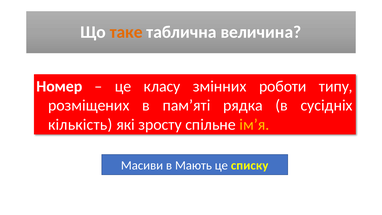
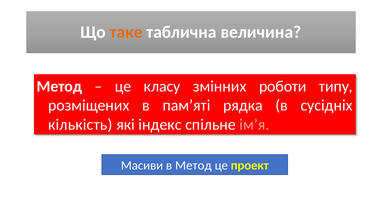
Номер at (59, 86): Номер -> Метод
зросту: зросту -> індекс
ім’я colour: yellow -> pink
в Мають: Мають -> Метод
списку: списку -> проект
